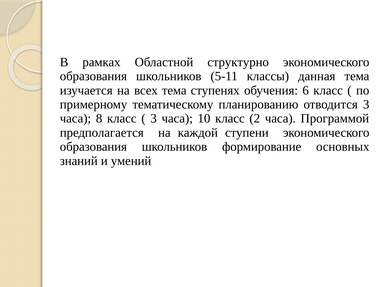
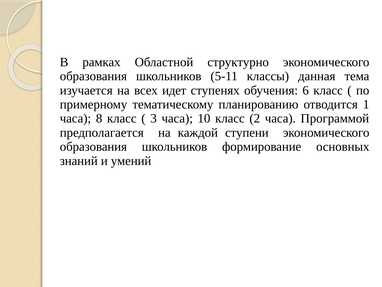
всех тема: тема -> идет
отводится 3: 3 -> 1
